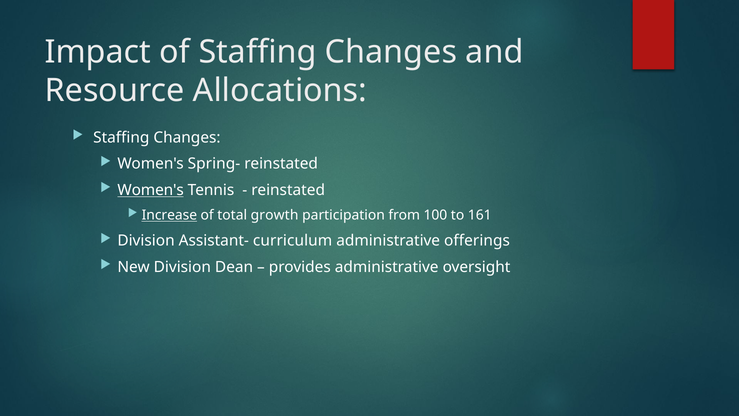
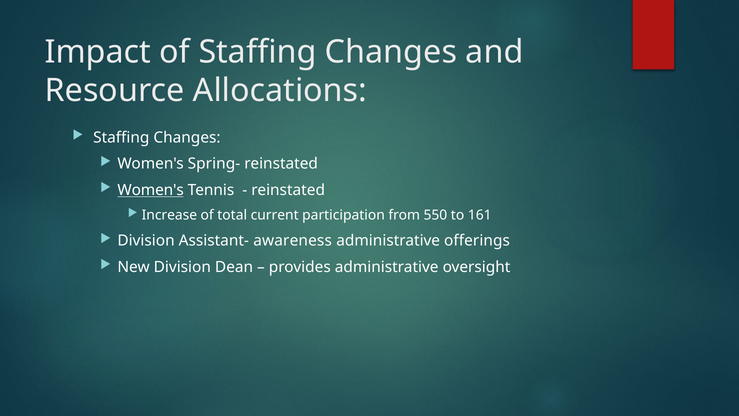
Increase underline: present -> none
growth: growth -> current
100: 100 -> 550
curriculum: curriculum -> awareness
